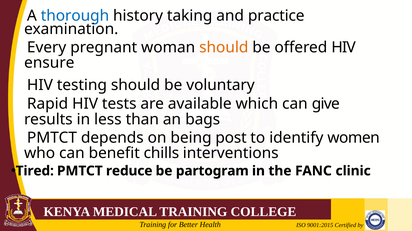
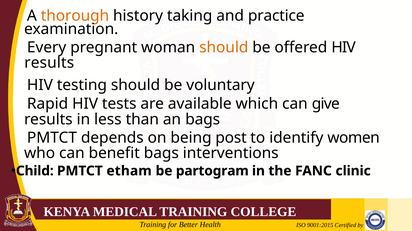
thorough colour: blue -> orange
ensure at (49, 63): ensure -> results
benefit chills: chills -> bags
Tired: Tired -> Child
reduce: reduce -> etham
